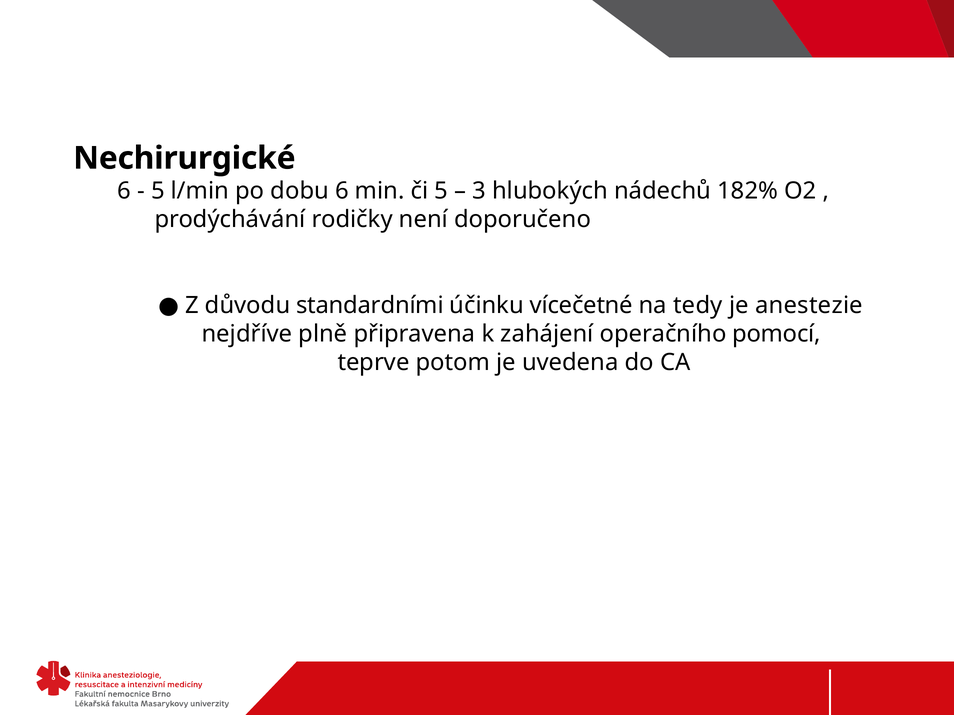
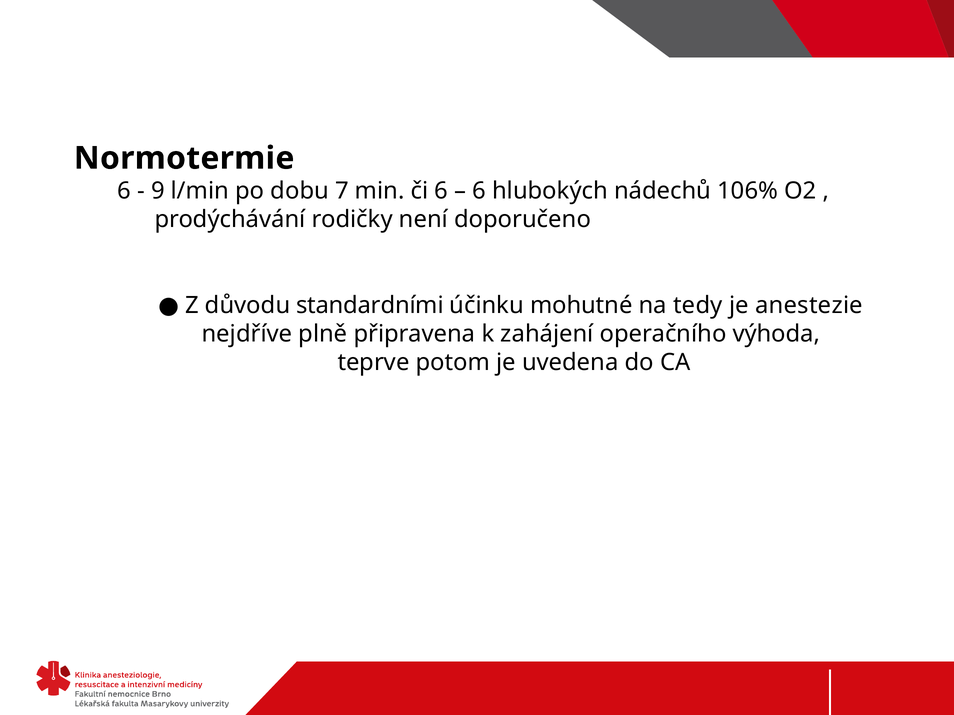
Nechirurgické: Nechirurgické -> Normotermie
5 at (158, 191): 5 -> 9
dobu 6: 6 -> 7
či 5: 5 -> 6
3 at (479, 191): 3 -> 6
182%: 182% -> 106%
vícečetné: vícečetné -> mohutné
pomocí: pomocí -> výhoda
